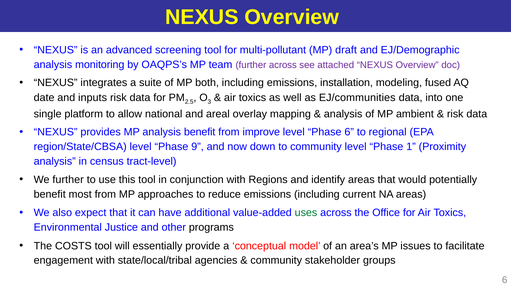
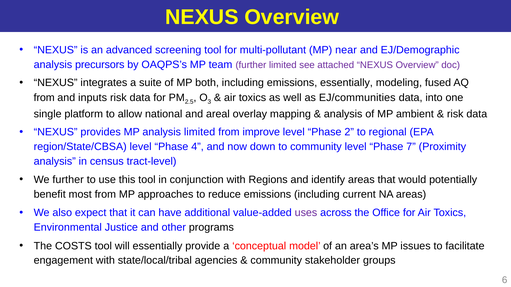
draft: draft -> near
monitoring: monitoring -> precursors
further across: across -> limited
emissions installation: installation -> essentially
date at (44, 98): date -> from
analysis benefit: benefit -> limited
Phase 6: 6 -> 2
9: 9 -> 4
1: 1 -> 7
uses colour: green -> purple
